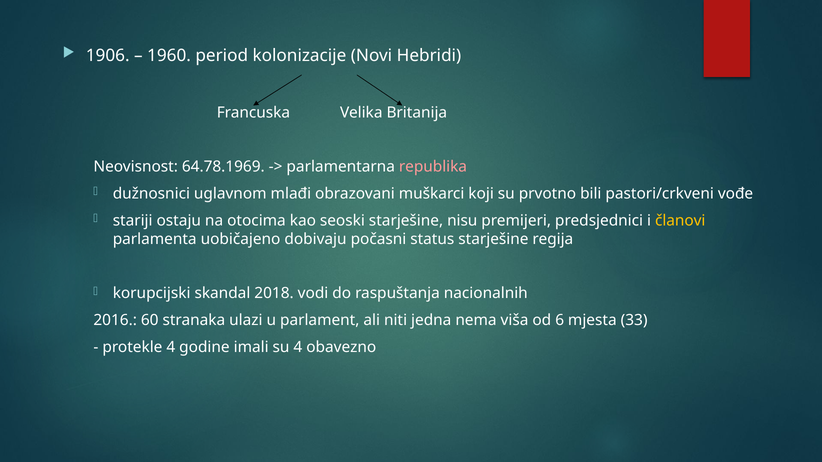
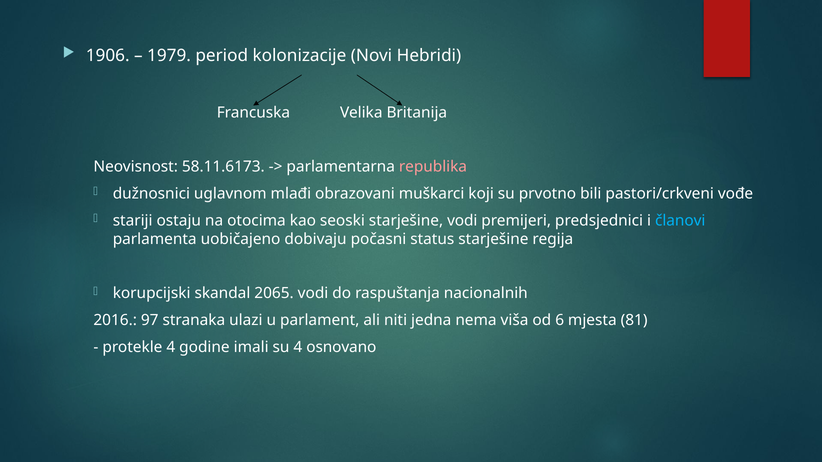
1960: 1960 -> 1979
64.78.1969: 64.78.1969 -> 58.11.6173
starješine nisu: nisu -> vodi
članovi colour: yellow -> light blue
2018: 2018 -> 2065
60: 60 -> 97
33: 33 -> 81
obavezno: obavezno -> osnovano
